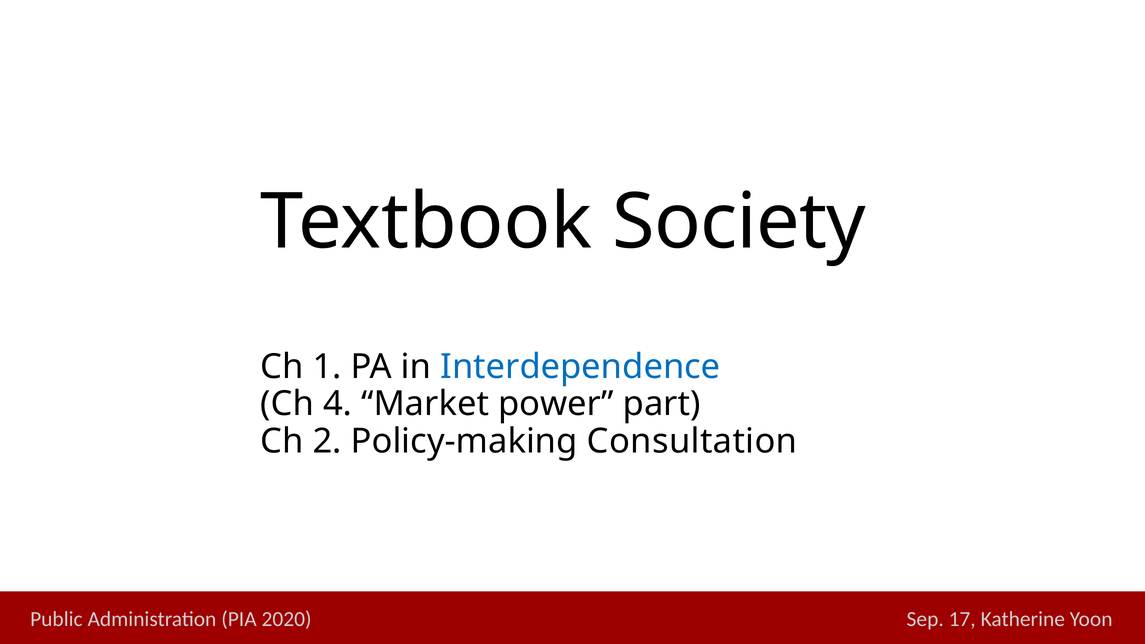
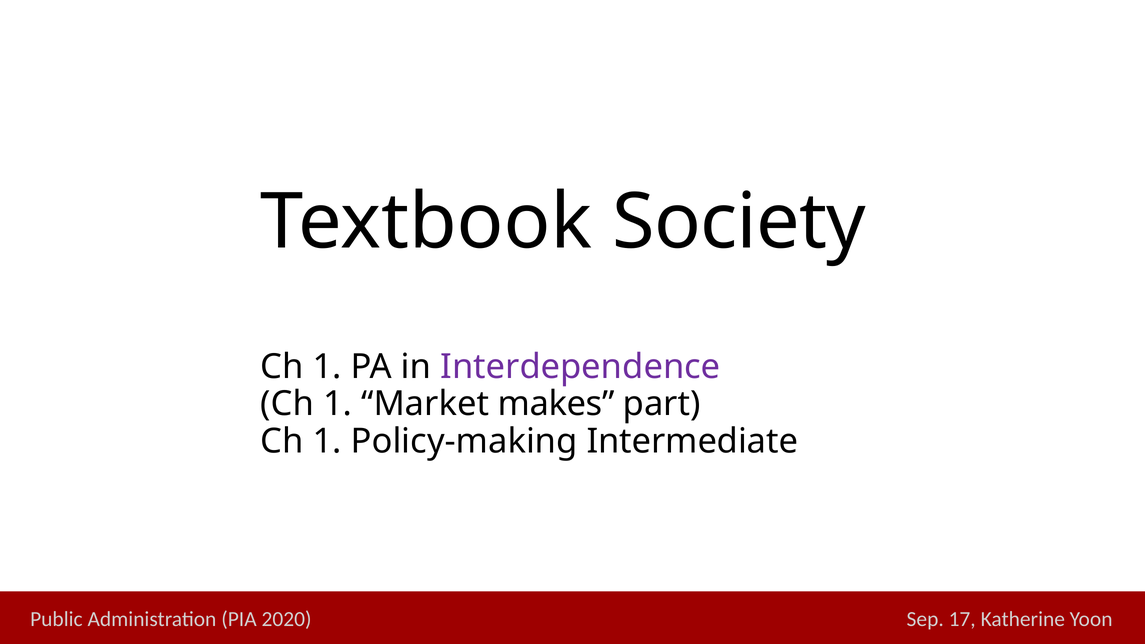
Interdependence colour: blue -> purple
4 at (338, 404): 4 -> 1
power: power -> makes
2 at (327, 441): 2 -> 1
Consultation: Consultation -> Intermediate
